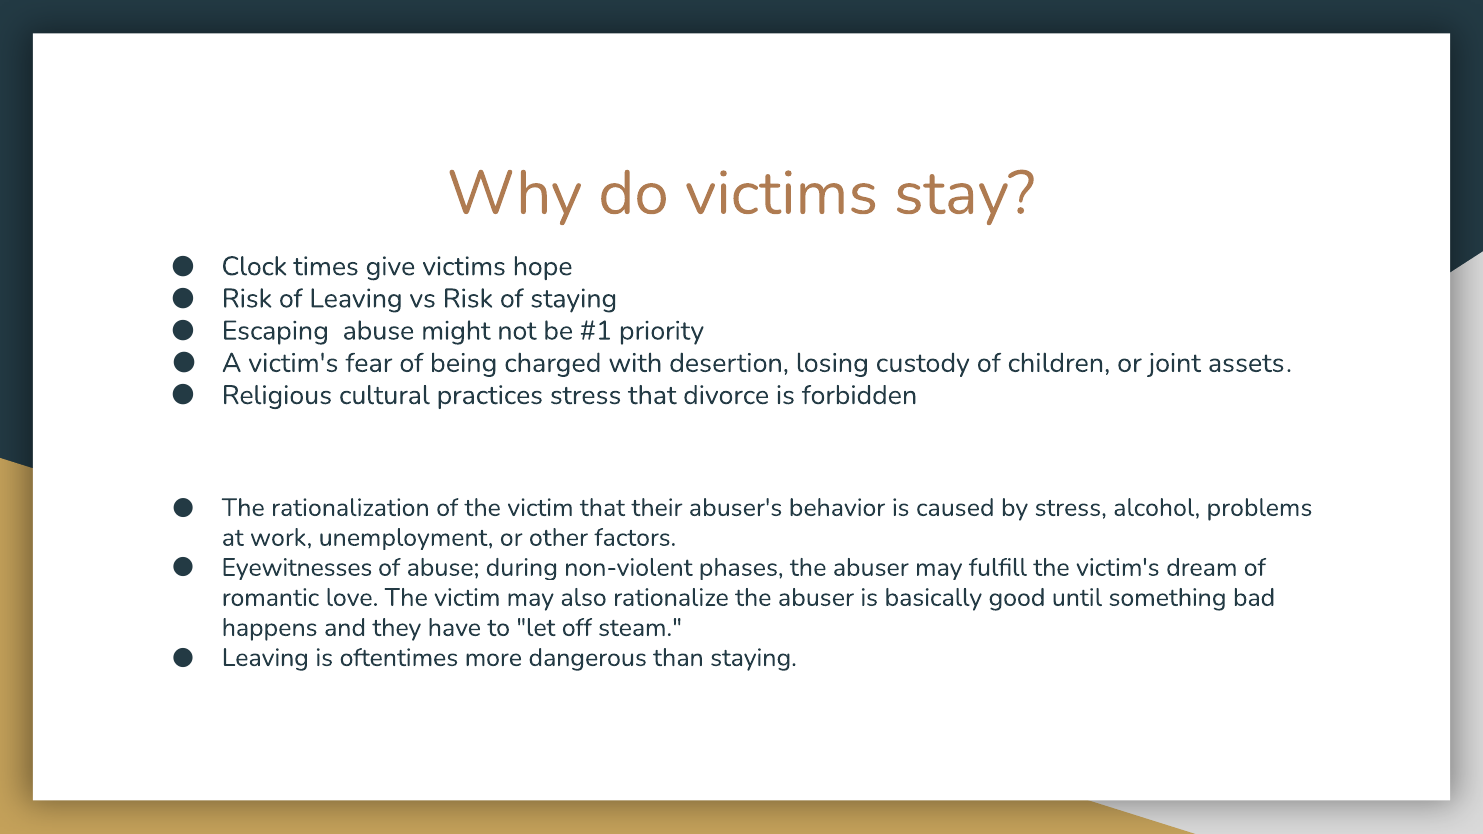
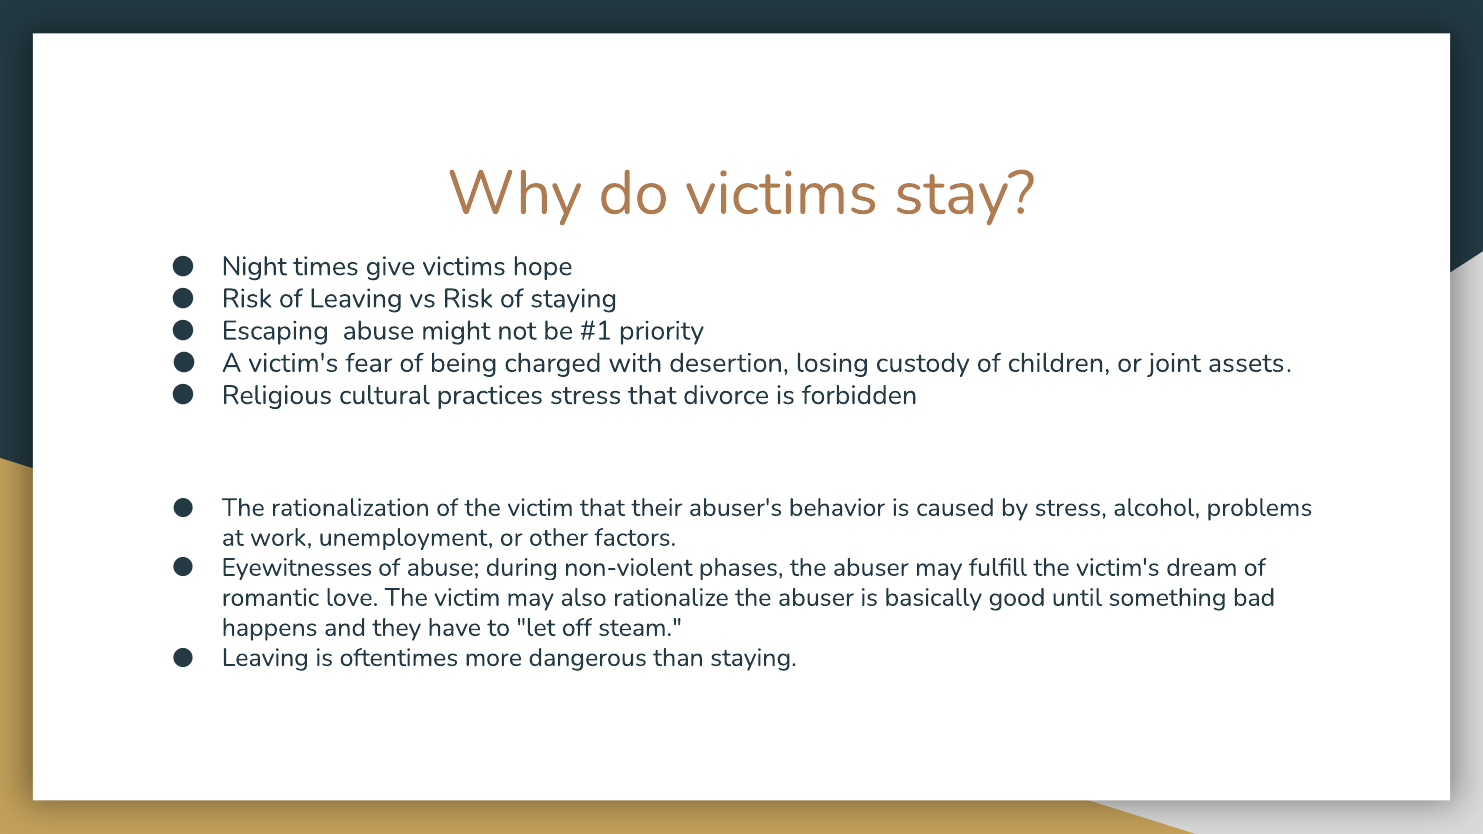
Clock: Clock -> Night
